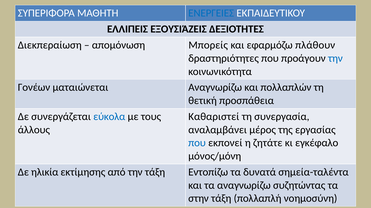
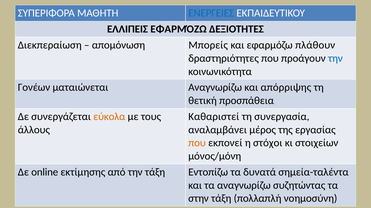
ΕΛΛΙΠΕΙΣ ΕΞΟΥΣΙΆΖΕΙΣ: ΕΞΟΥΣΙΆΖΕΙΣ -> ΕΦΑΡΜΌΖΩ
πολλαπλών: πολλαπλών -> απόρριψης
εύκολα colour: blue -> orange
που at (197, 143) colour: blue -> orange
ζητάτε: ζητάτε -> στόχοι
εγκέφαλο: εγκέφαλο -> στοιχείων
ηλικία: ηλικία -> online
